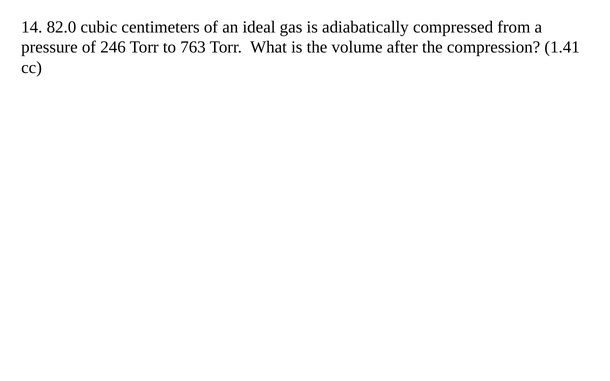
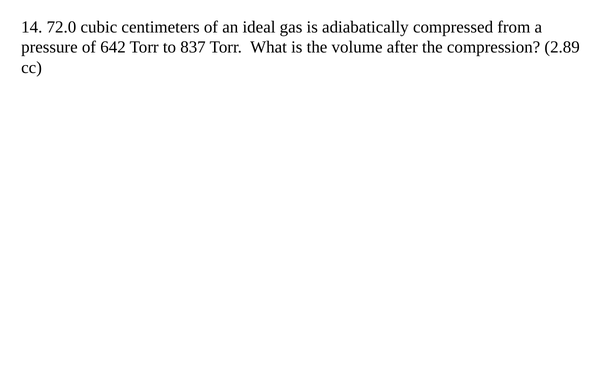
82.0: 82.0 -> 72.0
246: 246 -> 642
763: 763 -> 837
1.41: 1.41 -> 2.89
